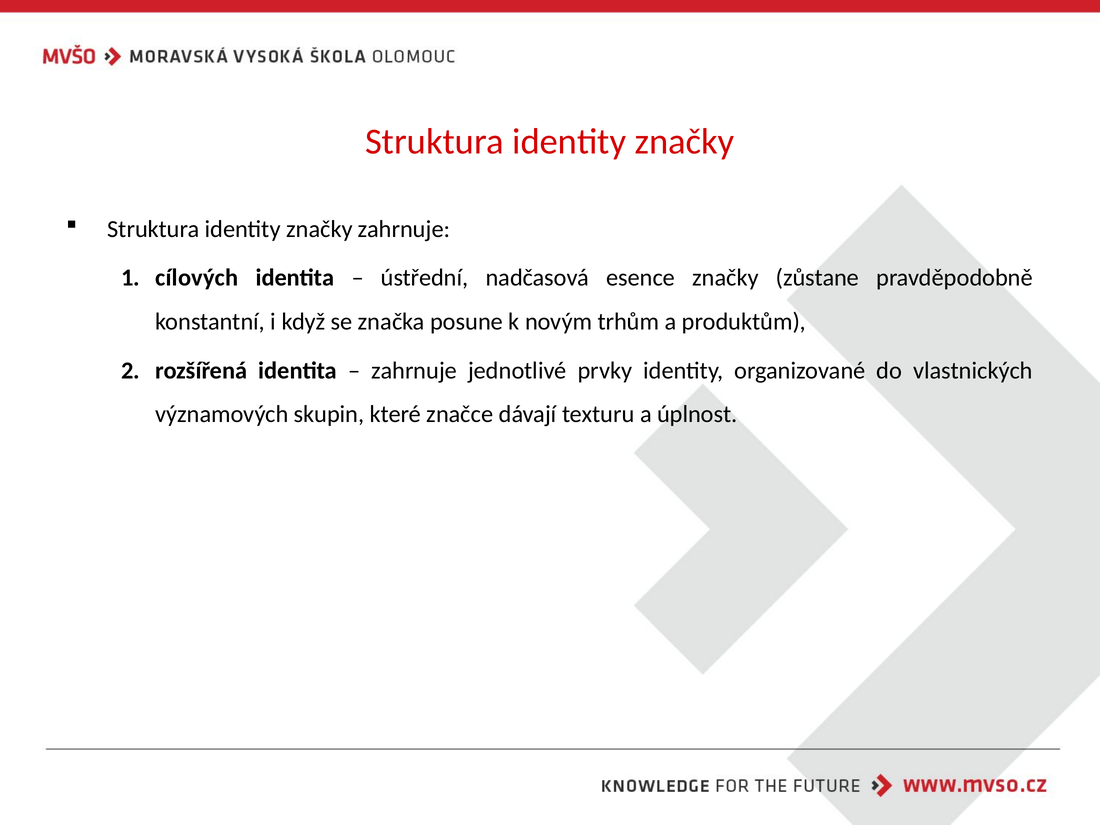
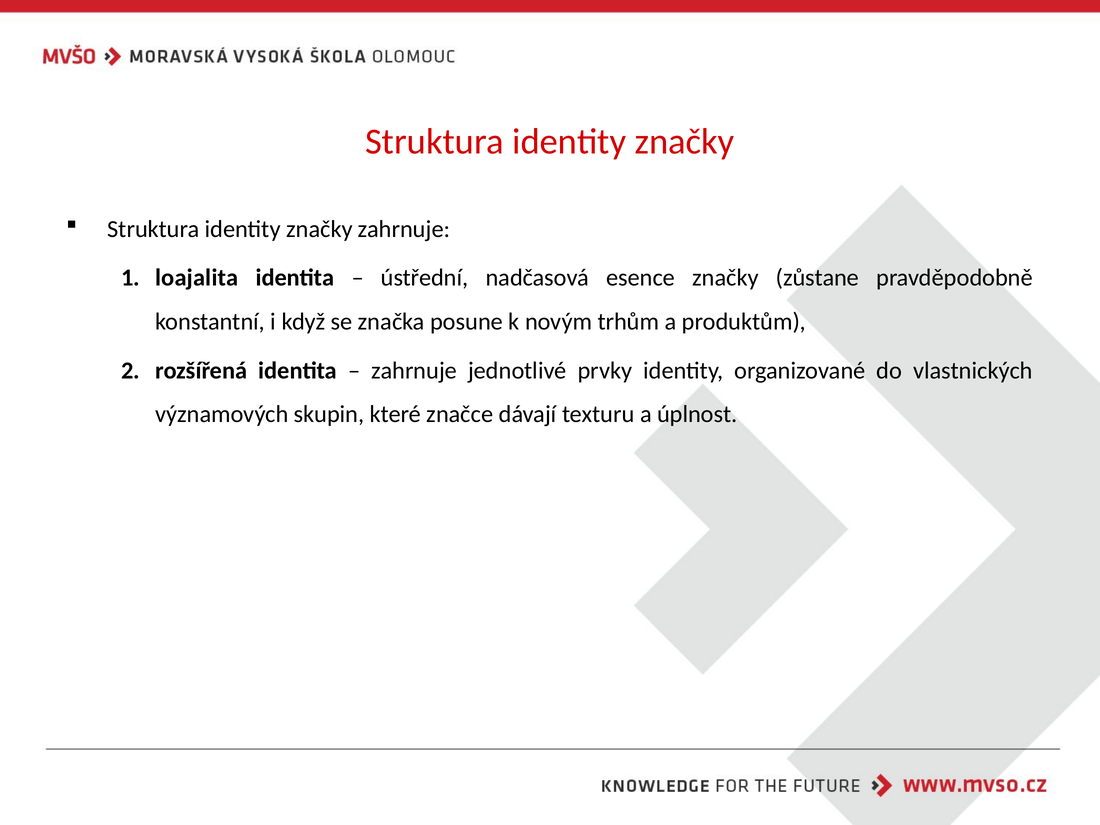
cílových: cílových -> loajalita
